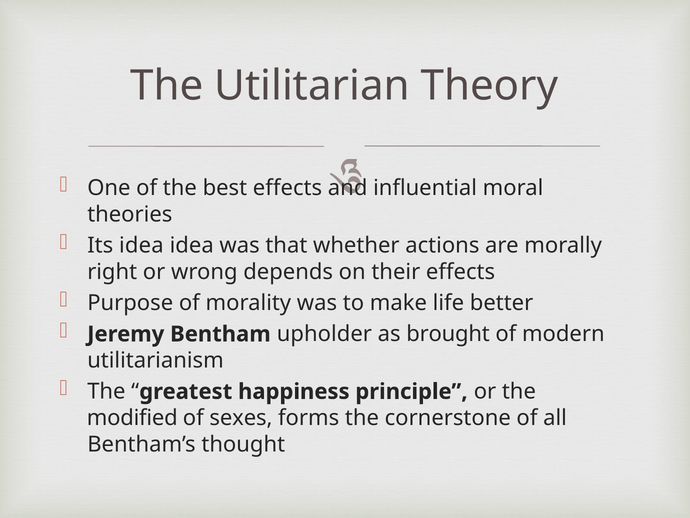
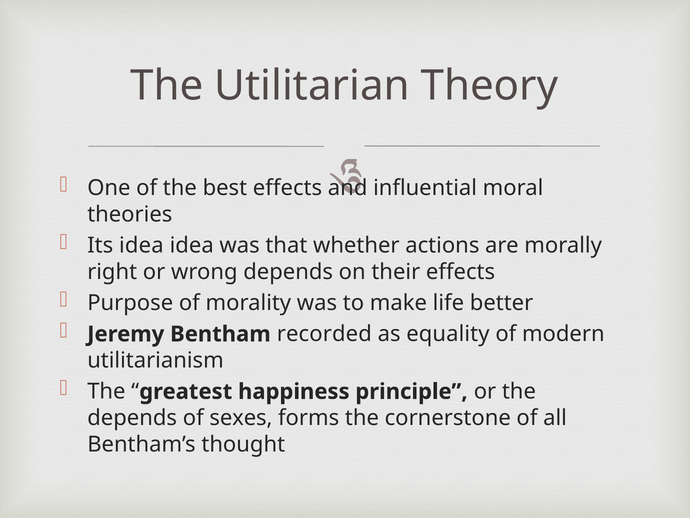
upholder: upholder -> recorded
brought: brought -> equality
modified at (132, 418): modified -> depends
